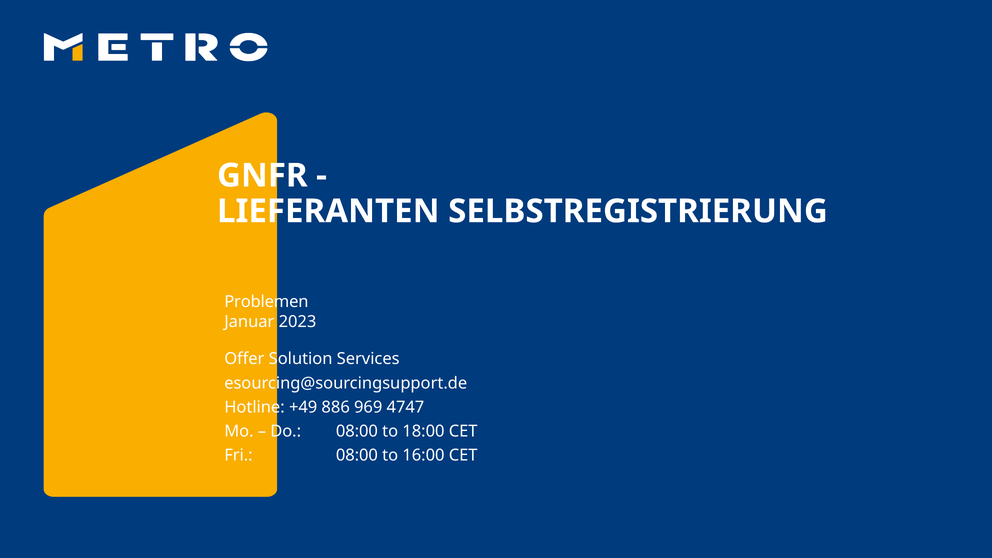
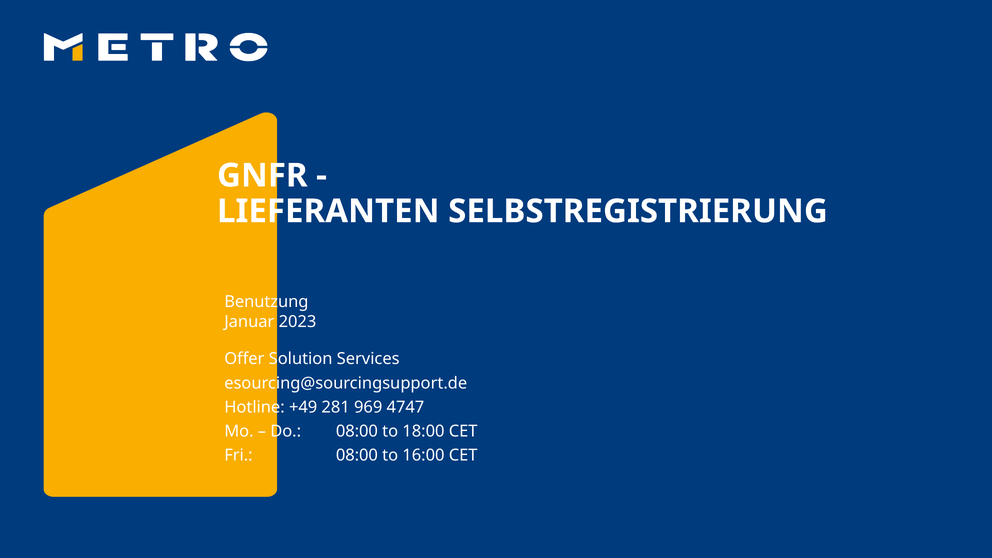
Problemen: Problemen -> Benutzung
886: 886 -> 281
